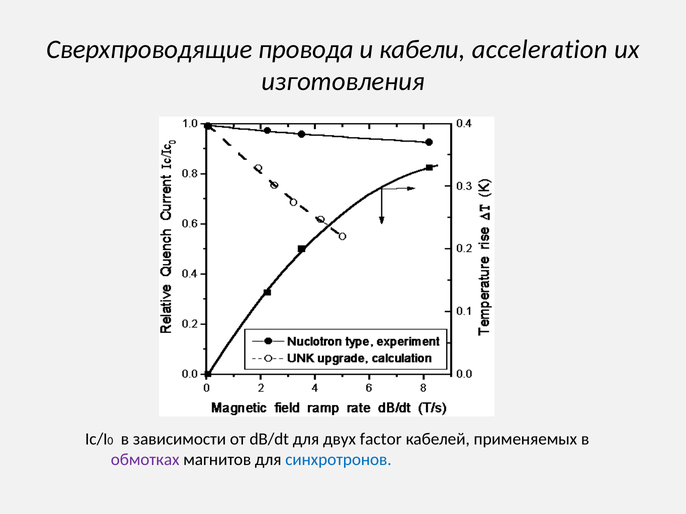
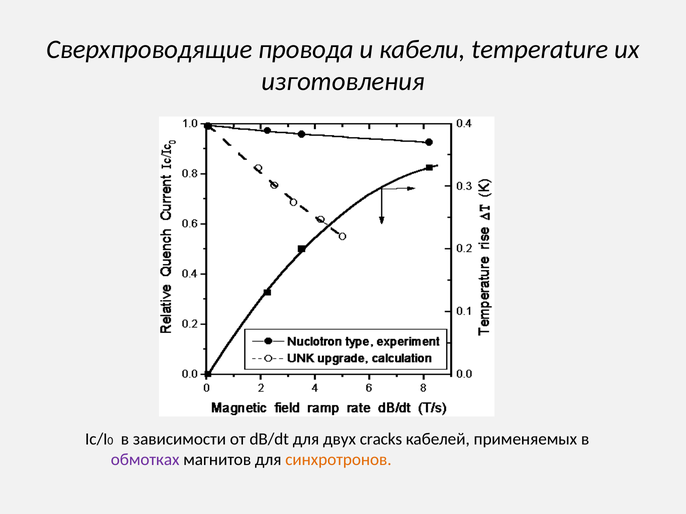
acceleration: acceleration -> temperature
factor: factor -> cracks
синхротронов colour: blue -> orange
